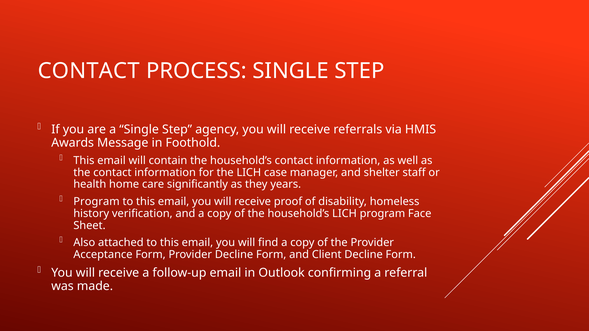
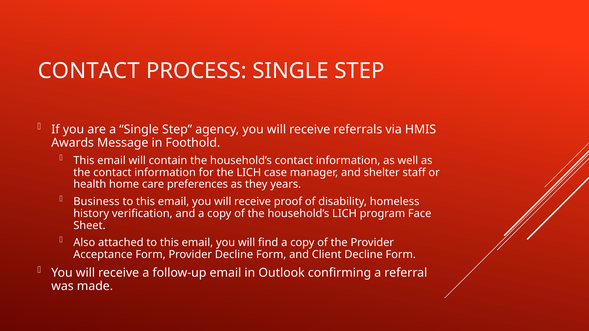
significantly: significantly -> preferences
Program at (96, 202): Program -> Business
